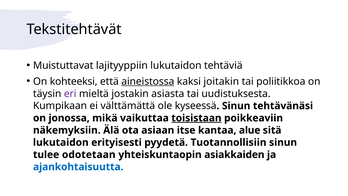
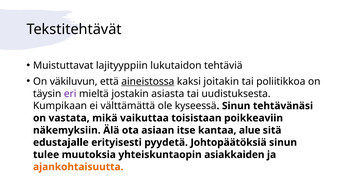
kohteeksi: kohteeksi -> väkiluvun
jonossa: jonossa -> vastata
toisistaan underline: present -> none
lukutaidon at (61, 142): lukutaidon -> edustajalle
Tuotannollisiin: Tuotannollisiin -> Johtopäätöksiä
odotetaan: odotetaan -> muutoksia
ajankohtaisuutta colour: blue -> orange
